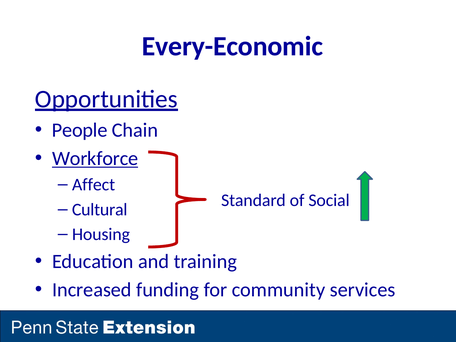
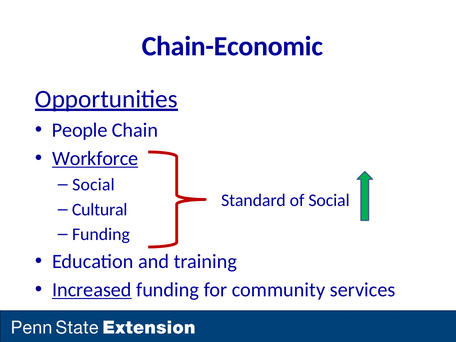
Every-Economic: Every-Economic -> Chain-Economic
Affect at (94, 185): Affect -> Social
Housing at (101, 234): Housing -> Funding
Increased underline: none -> present
